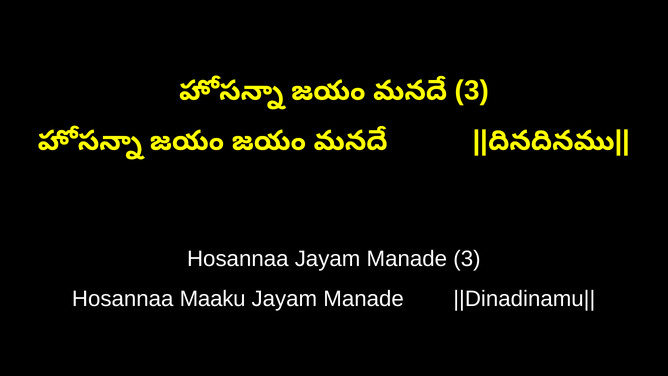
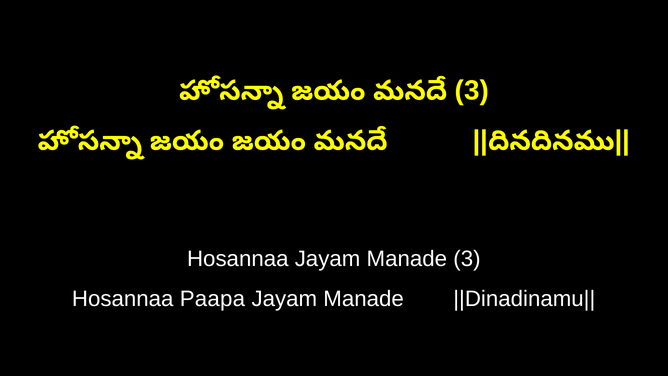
Maaku: Maaku -> Paapa
